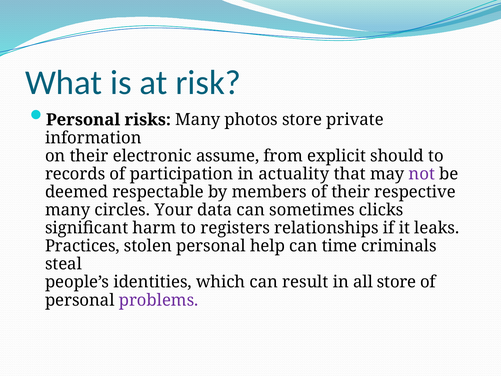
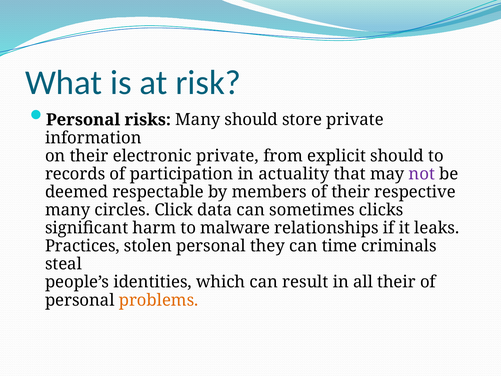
Many photos: photos -> should
electronic assume: assume -> private
Your: Your -> Click
registers: registers -> malware
help: help -> they
all store: store -> their
problems colour: purple -> orange
